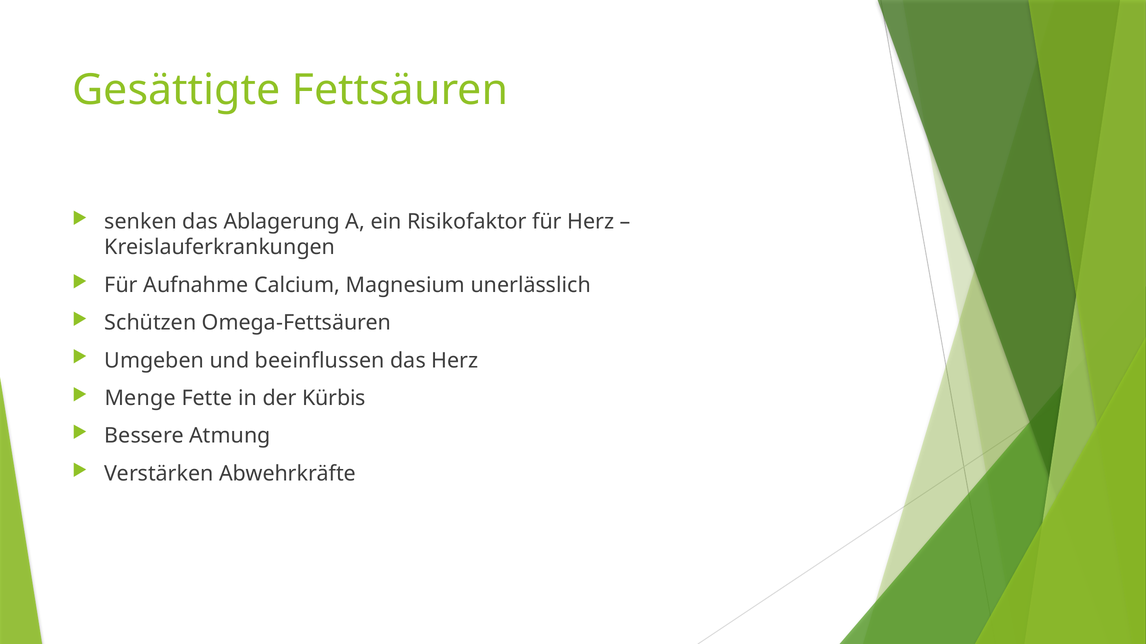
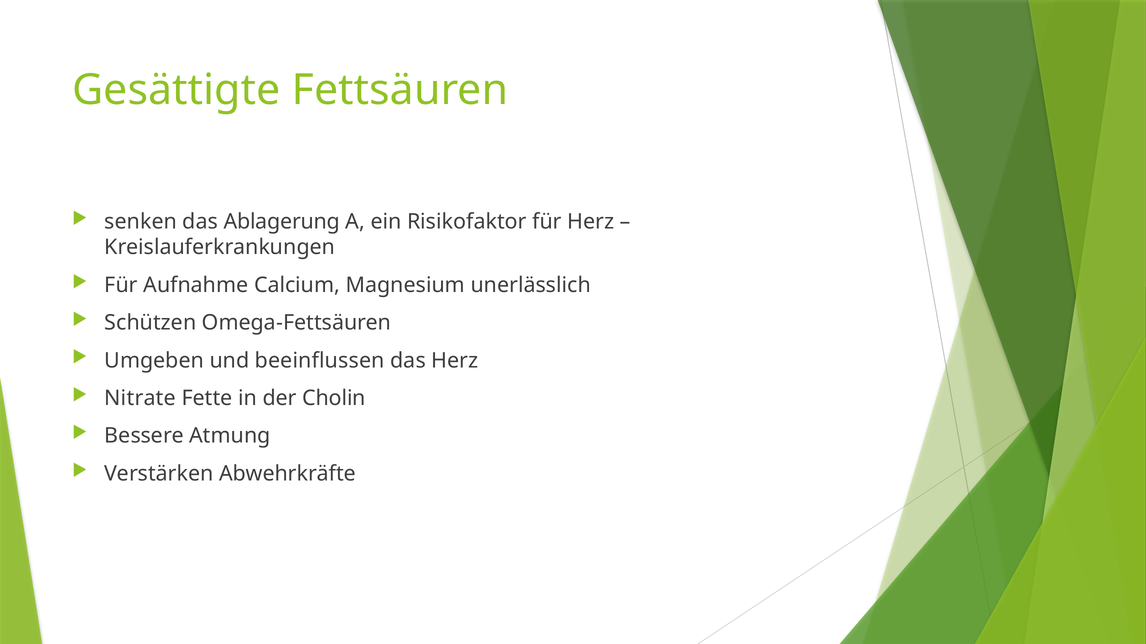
Menge: Menge -> Nitrate
Kürbis: Kürbis -> Cholin
